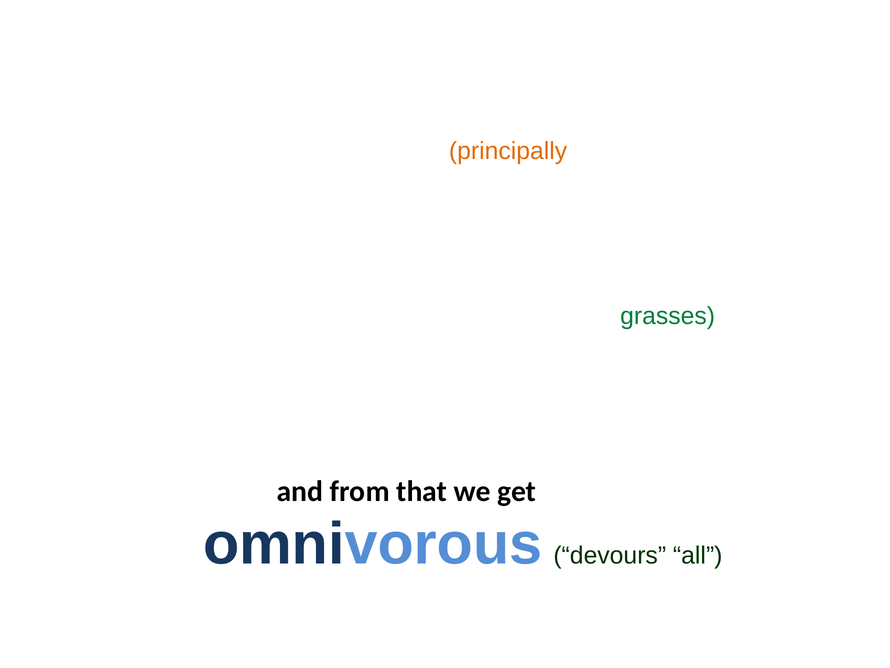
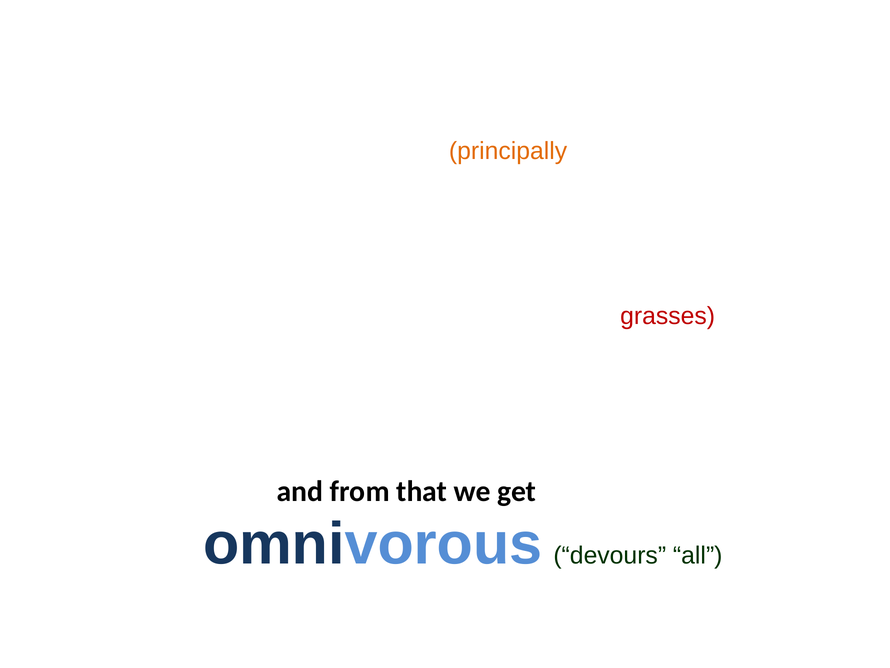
grasses colour: green -> red
